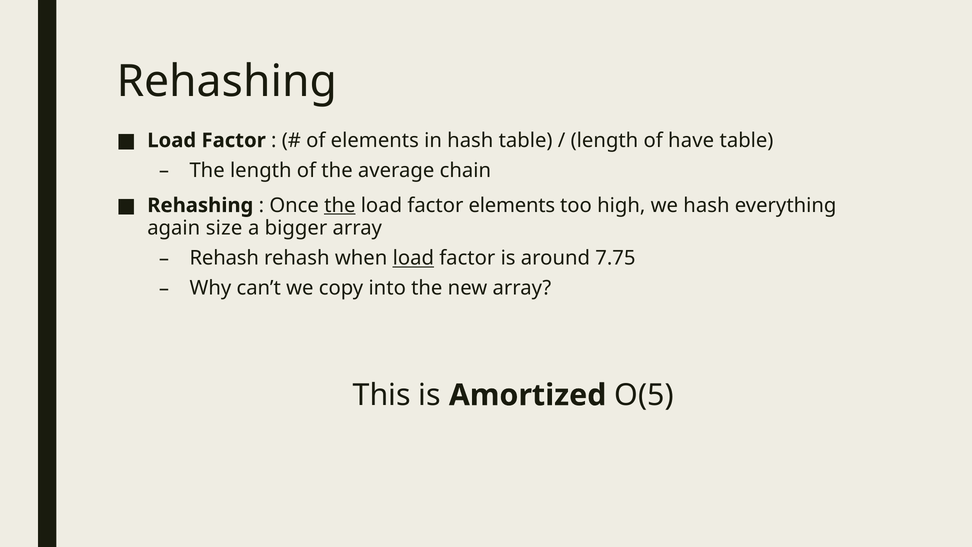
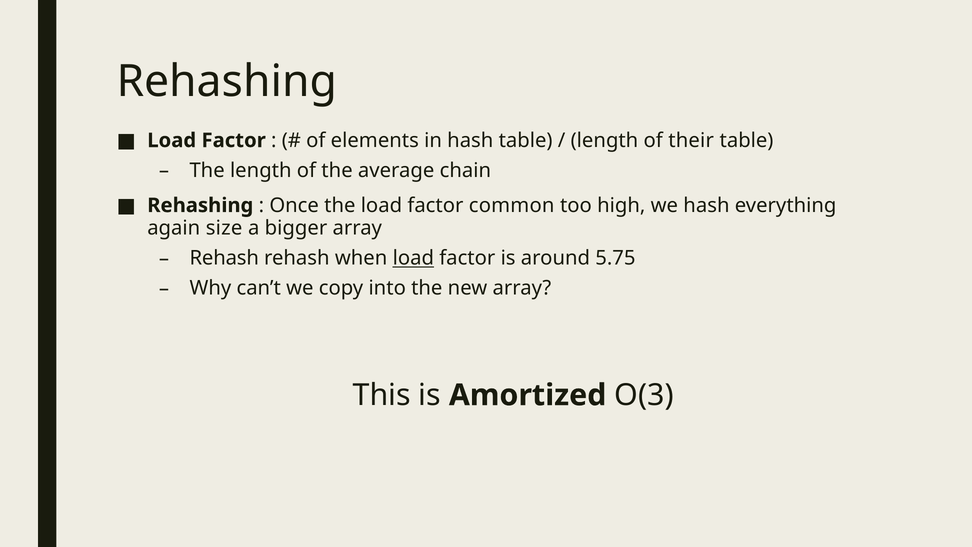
have: have -> their
the at (340, 205) underline: present -> none
factor elements: elements -> common
7.75: 7.75 -> 5.75
O(5: O(5 -> O(3
